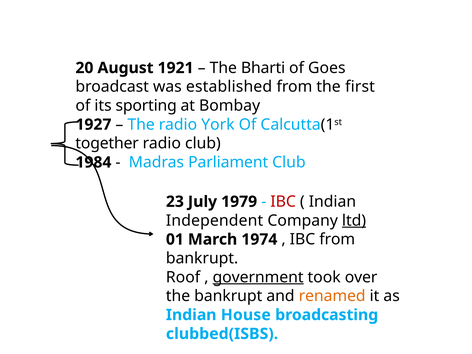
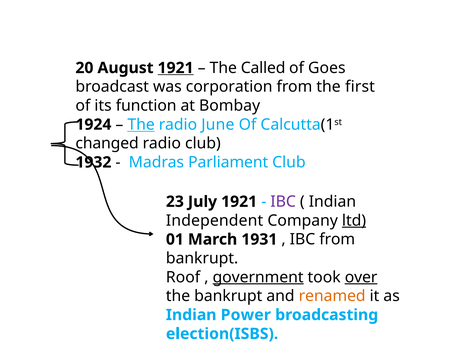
1921 at (176, 68) underline: none -> present
Bharti: Bharti -> Called
established: established -> corporation
sporting: sporting -> function
1927: 1927 -> 1924
The at (141, 125) underline: none -> present
York: York -> June
together: together -> changed
1984: 1984 -> 1932
July 1979: 1979 -> 1921
IBC at (283, 202) colour: red -> purple
1974: 1974 -> 1931
over underline: none -> present
House: House -> Power
clubbed(ISBS: clubbed(ISBS -> election(ISBS
